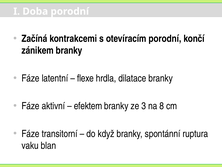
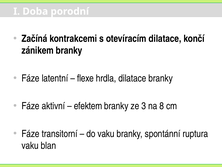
otevíracím porodní: porodní -> dilatace
do když: když -> vaku
